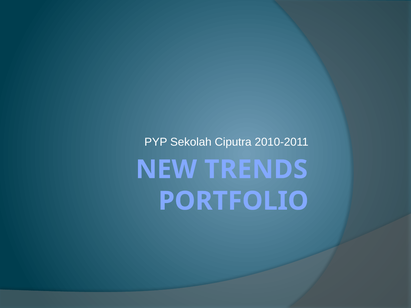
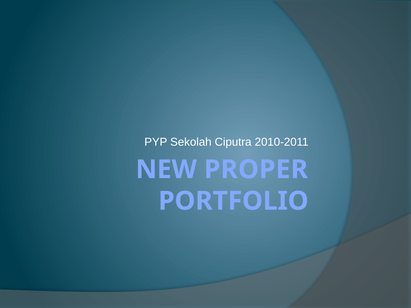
TRENDS: TRENDS -> PROPER
